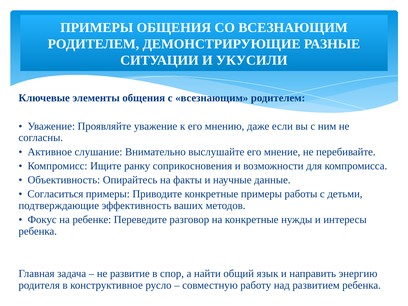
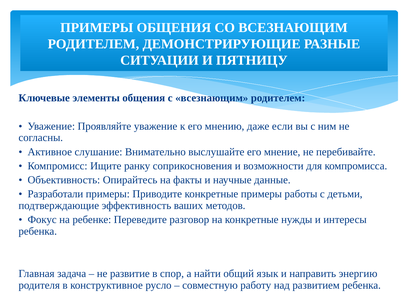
УКУСИЛИ: УКУСИЛИ -> ПЯТНИЦУ
Согласиться: Согласиться -> Разработали
